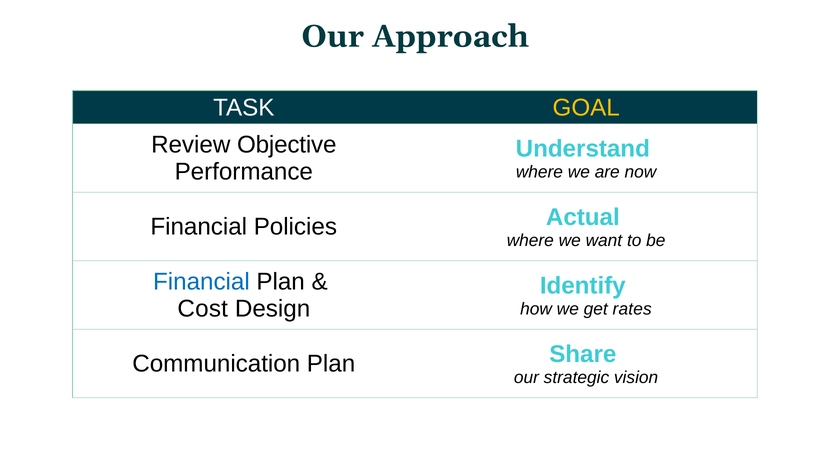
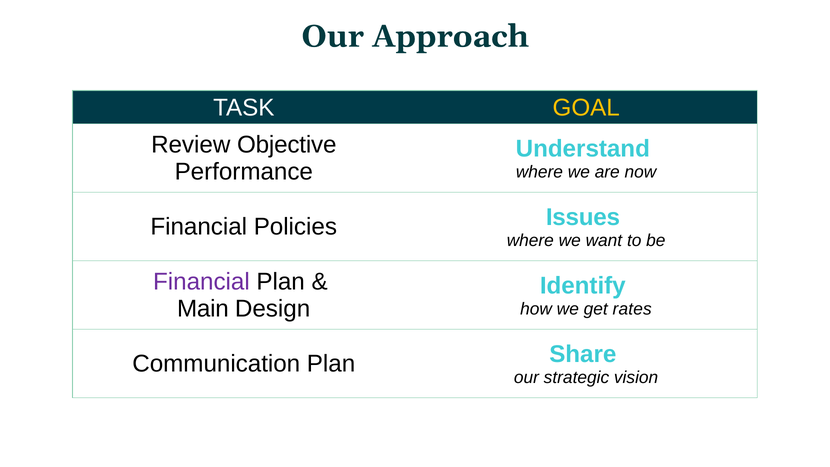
Actual: Actual -> Issues
Financial at (201, 282) colour: blue -> purple
Cost: Cost -> Main
